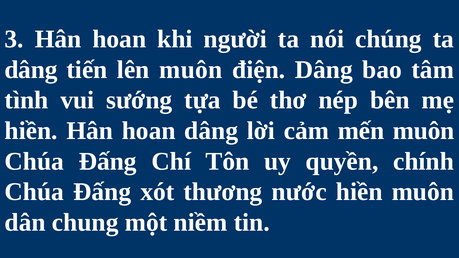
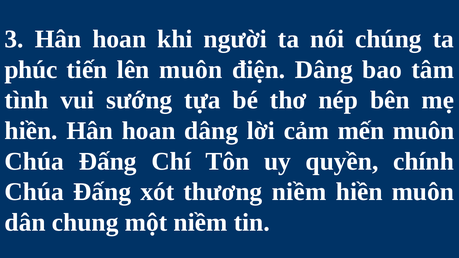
dâng at (31, 70): dâng -> phúc
thương nước: nước -> niềm
